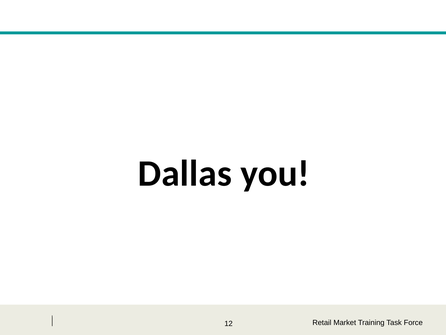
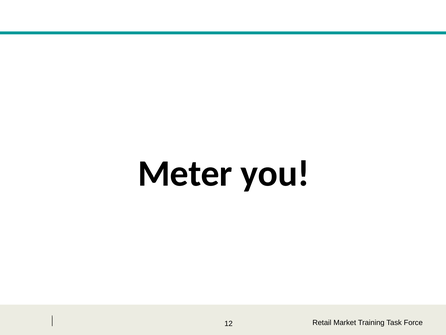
Dallas: Dallas -> Meter
